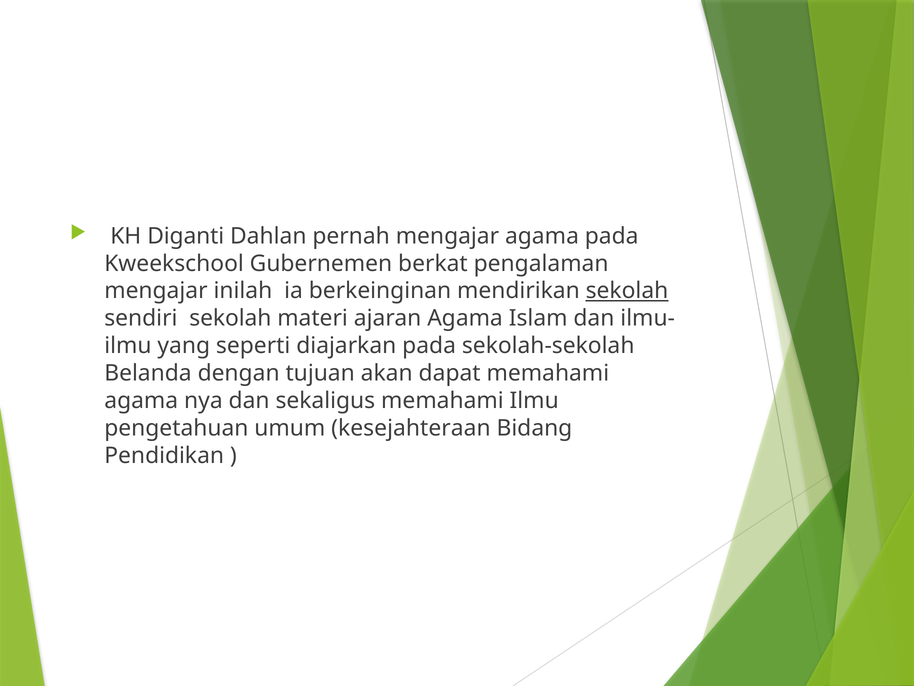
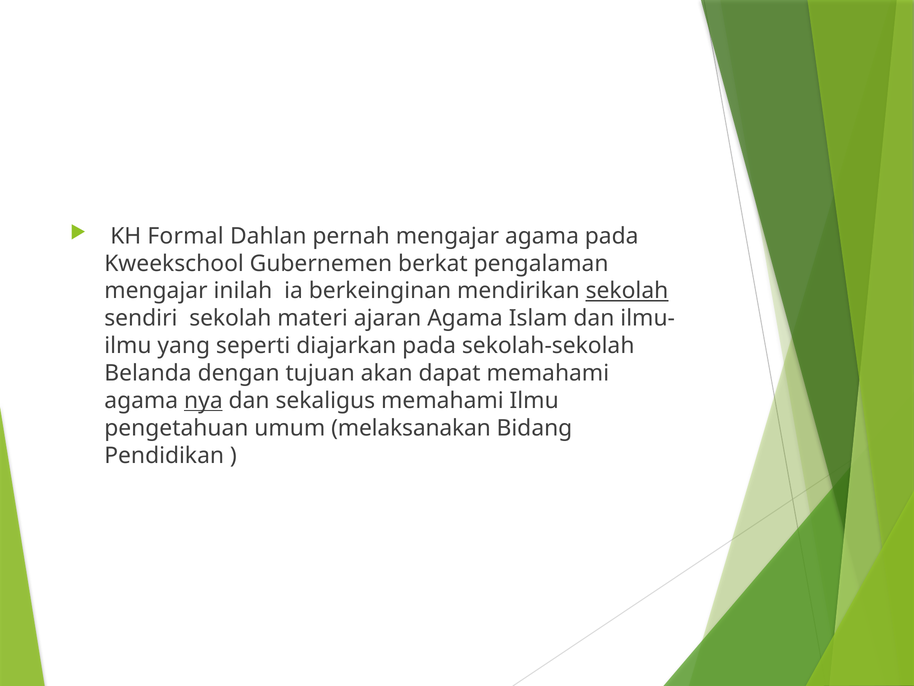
Diganti: Diganti -> Formal
nya underline: none -> present
kesejahteraan: kesejahteraan -> melaksanakan
